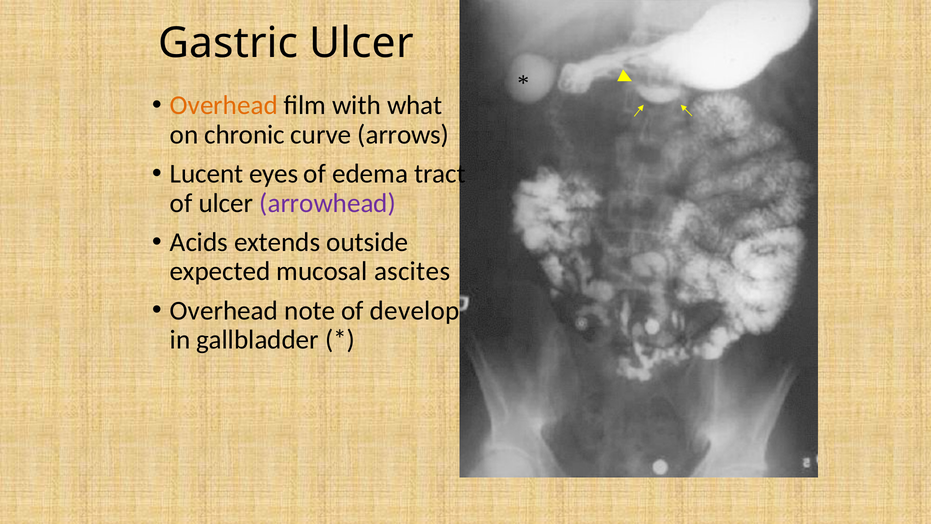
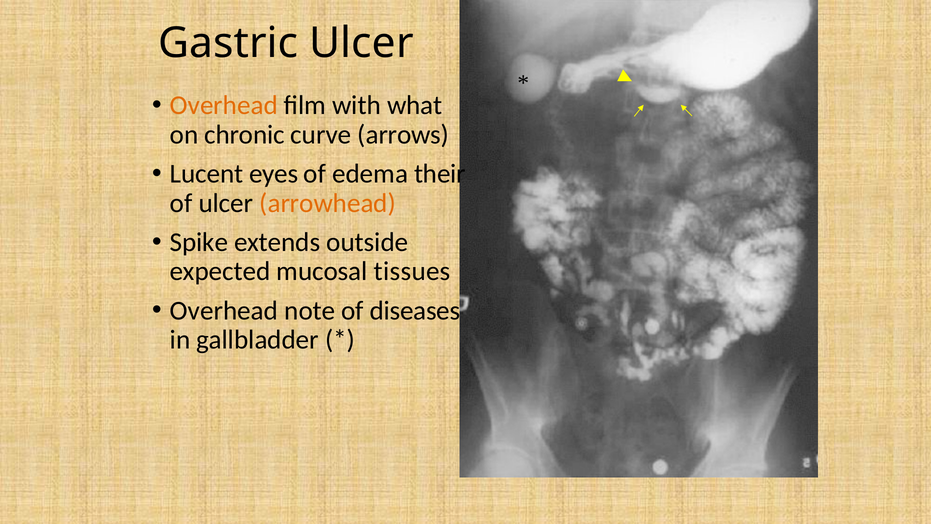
tract: tract -> their
arrowhead colour: purple -> orange
Acids: Acids -> Spike
ascites: ascites -> tissues
develop: develop -> diseases
